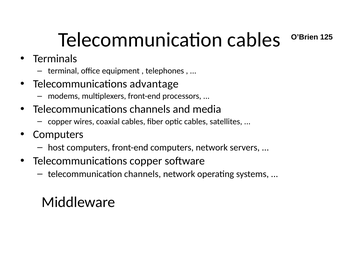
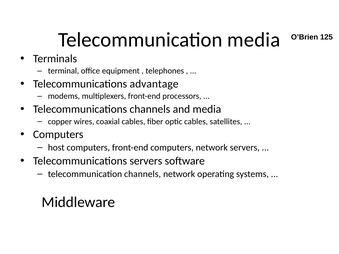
Telecommunication cables: cables -> media
Telecommunications copper: copper -> servers
